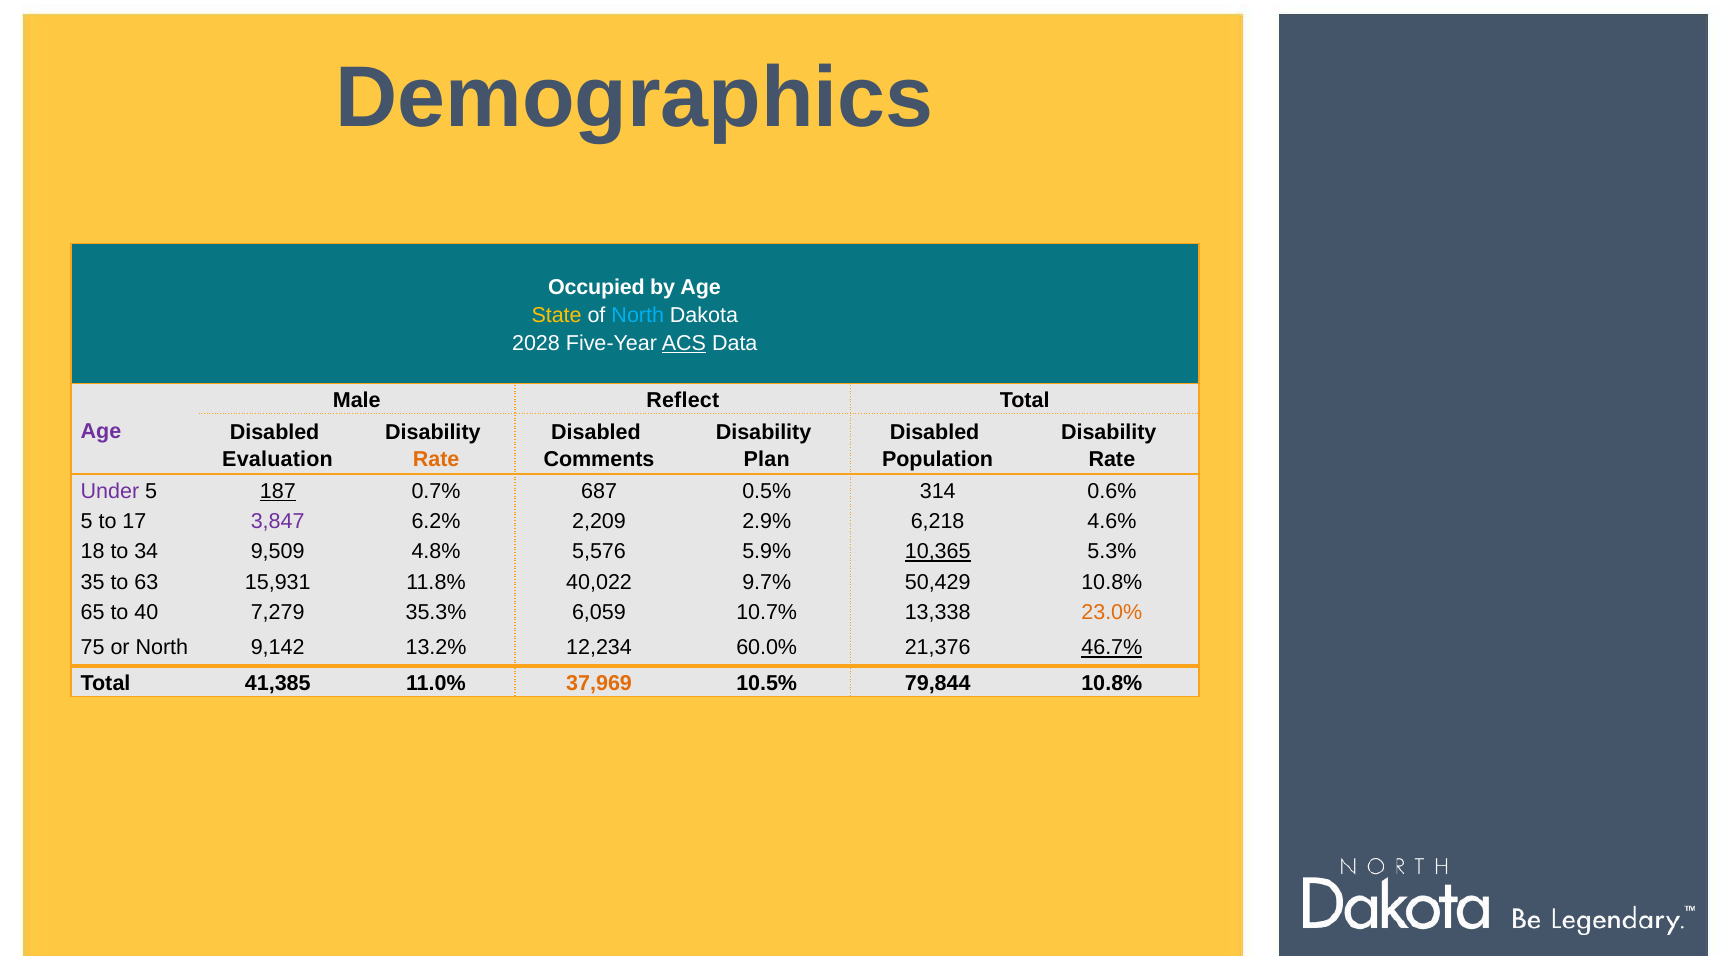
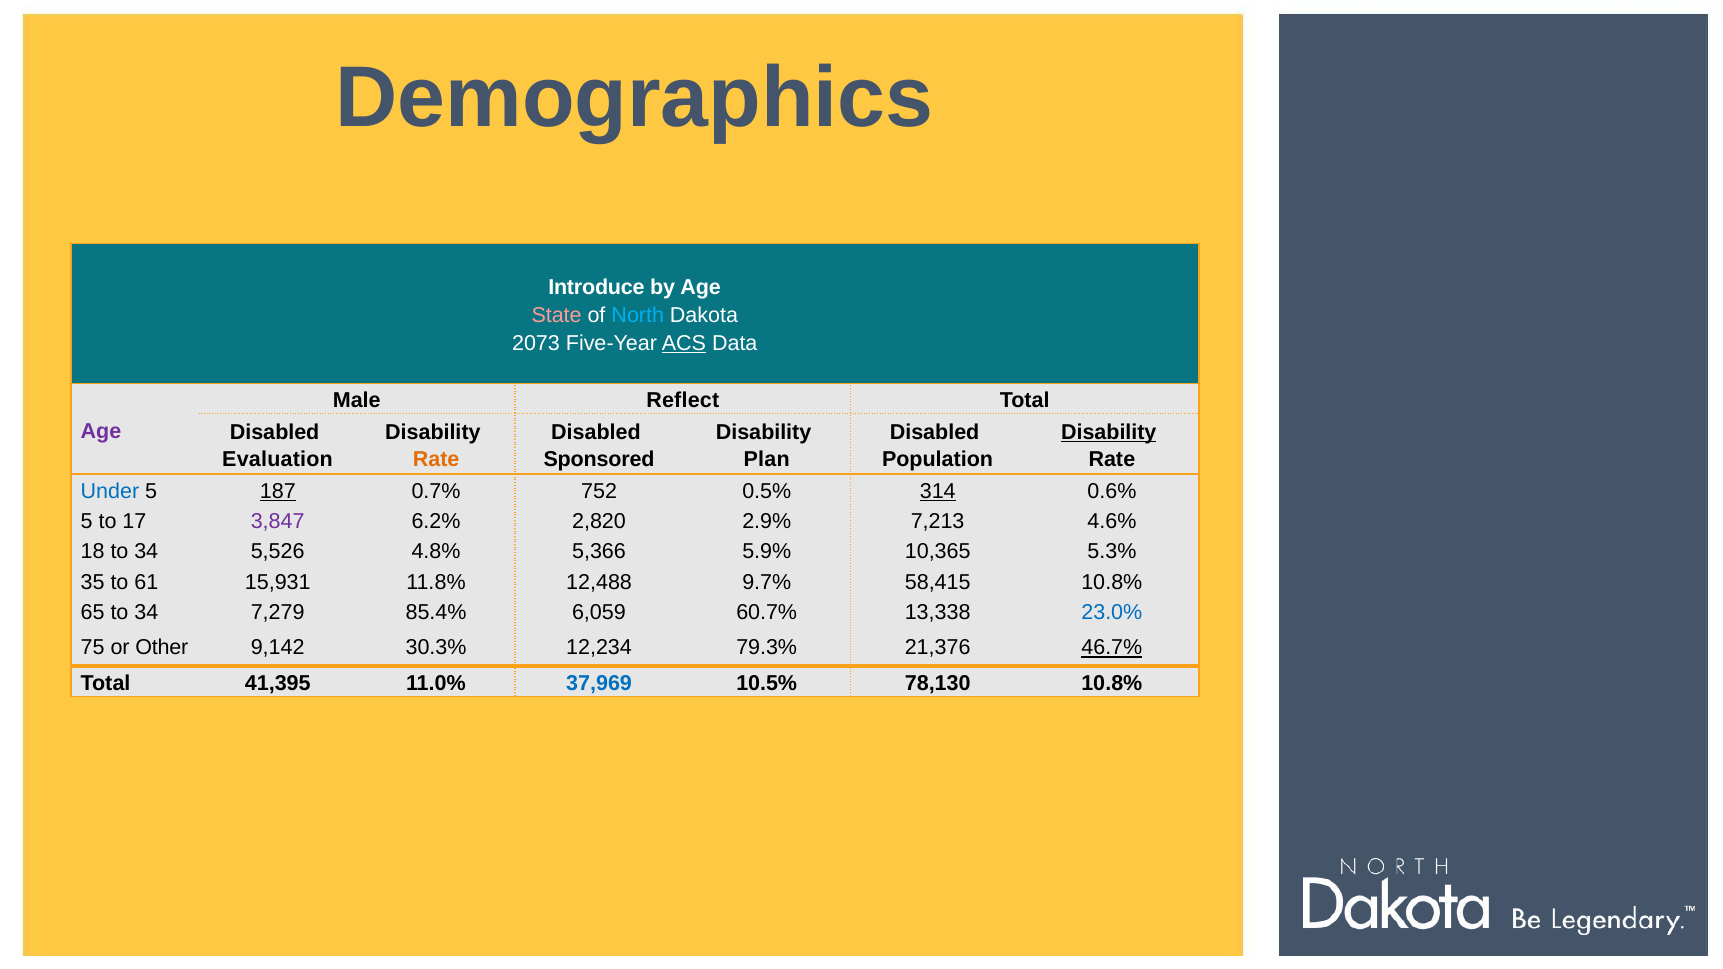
Occupied: Occupied -> Introduce
State colour: yellow -> pink
2028: 2028 -> 2073
Disability at (1109, 432) underline: none -> present
Comments: Comments -> Sponsored
Under colour: purple -> blue
687: 687 -> 752
314 underline: none -> present
2,209: 2,209 -> 2,820
6,218: 6,218 -> 7,213
9,509: 9,509 -> 5,526
5,576: 5,576 -> 5,366
10,365 underline: present -> none
63: 63 -> 61
40,022: 40,022 -> 12,488
50,429: 50,429 -> 58,415
65 to 40: 40 -> 34
35.3%: 35.3% -> 85.4%
10.7%: 10.7% -> 60.7%
23.0% colour: orange -> blue
or North: North -> Other
13.2%: 13.2% -> 30.3%
60.0%: 60.0% -> 79.3%
41,385: 41,385 -> 41,395
37,969 colour: orange -> blue
79,844: 79,844 -> 78,130
